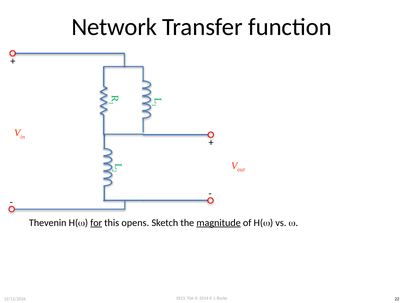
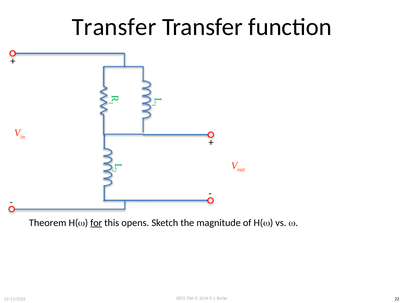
Network at (114, 27): Network -> Transfer
Thevenin: Thevenin -> Theorem
magnitude underline: present -> none
